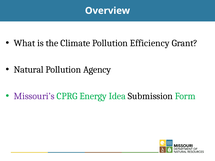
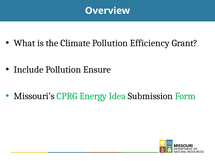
Natural: Natural -> Include
Agency: Agency -> Ensure
Missouri’s colour: purple -> black
